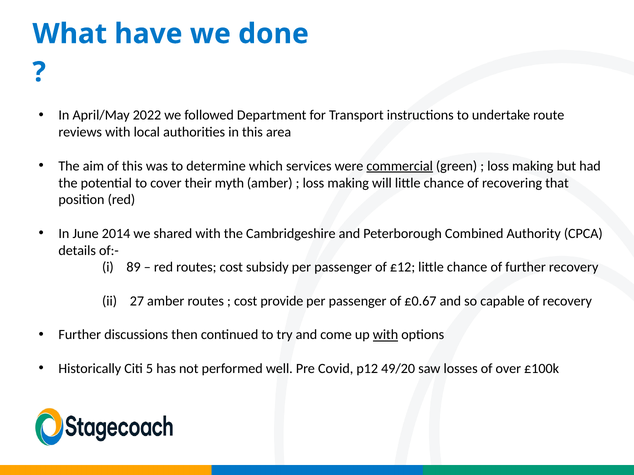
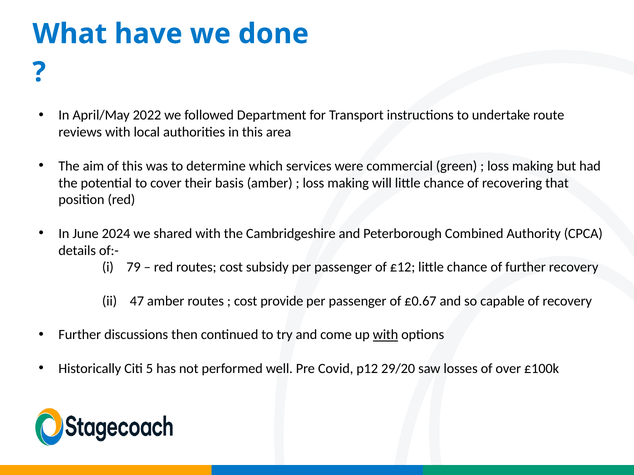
commercial underline: present -> none
myth: myth -> basis
2014: 2014 -> 2024
89: 89 -> 79
27: 27 -> 47
49/20: 49/20 -> 29/20
